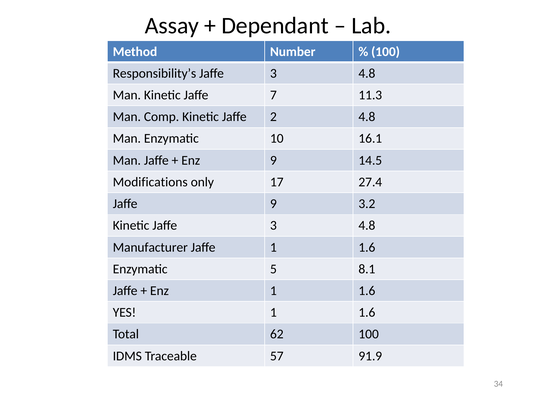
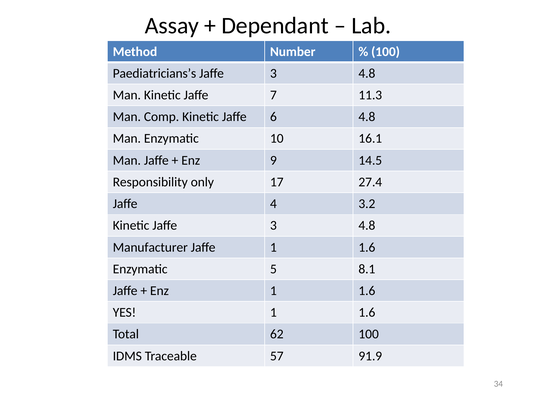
Responsibility’s: Responsibility’s -> Paediatricians’s
2: 2 -> 6
Modifications: Modifications -> Responsibility
Jaffe 9: 9 -> 4
